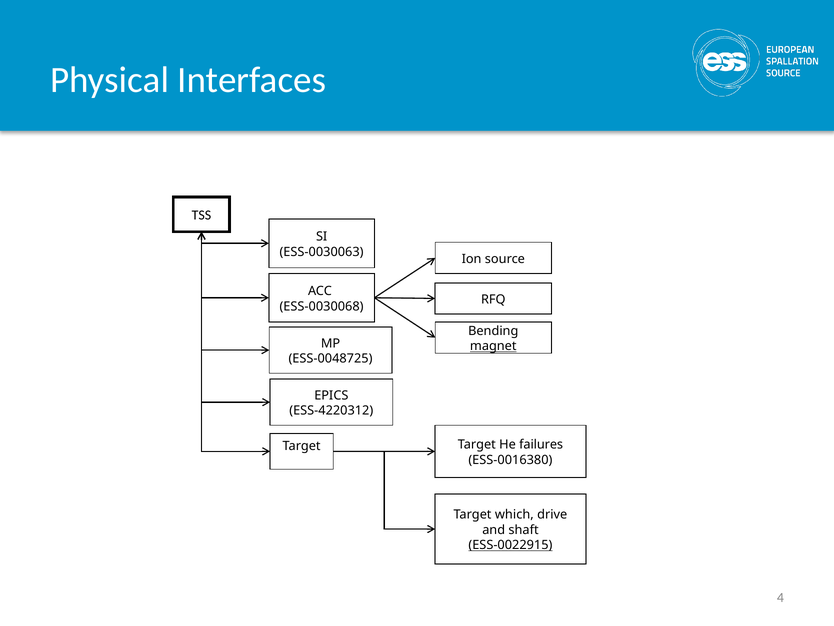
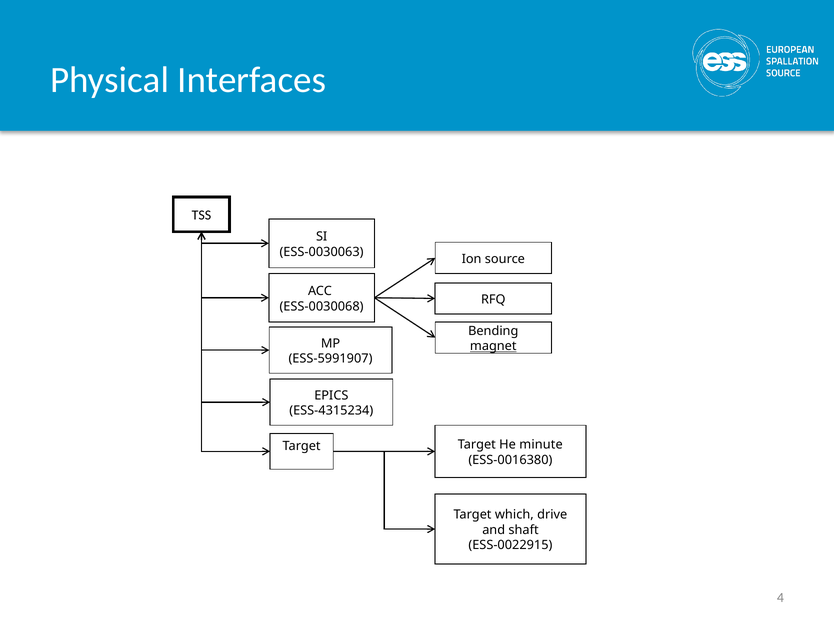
ESS-0048725: ESS-0048725 -> ESS-5991907
ESS-4220312: ESS-4220312 -> ESS-4315234
failures: failures -> minute
ESS-0022915 underline: present -> none
